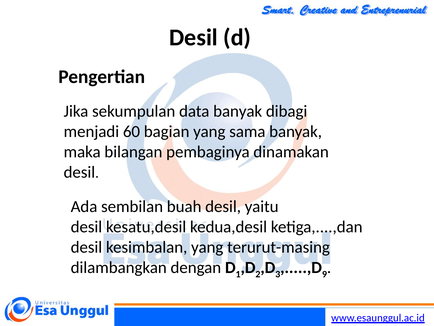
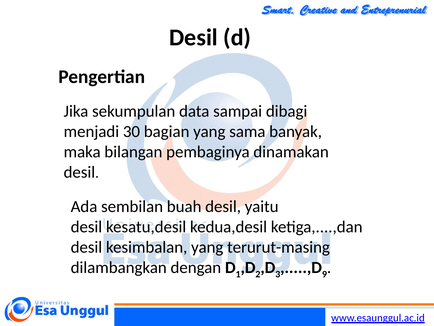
data banyak: banyak -> sampai
60: 60 -> 30
